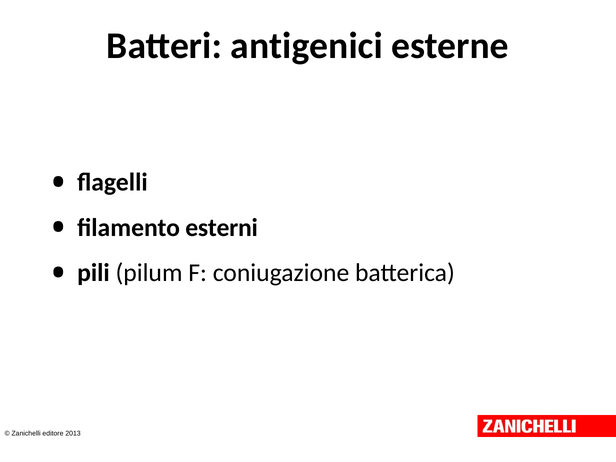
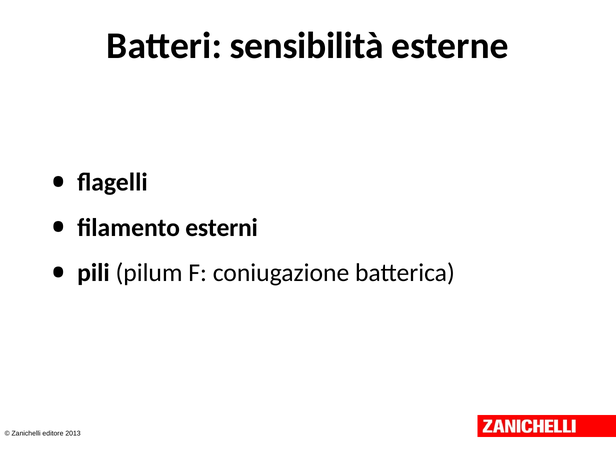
antigenici: antigenici -> sensibilità
